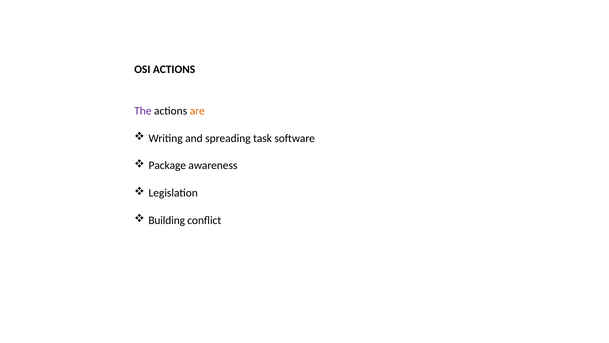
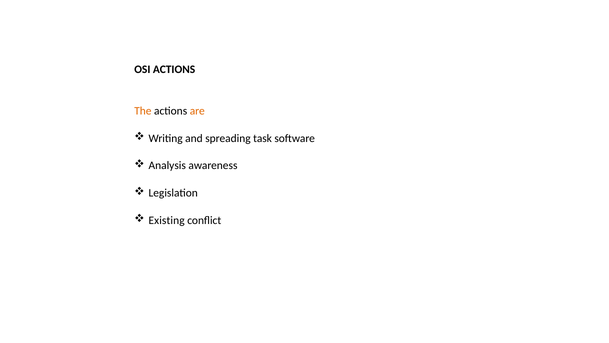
The colour: purple -> orange
Package: Package -> Analysis
Building: Building -> Existing
